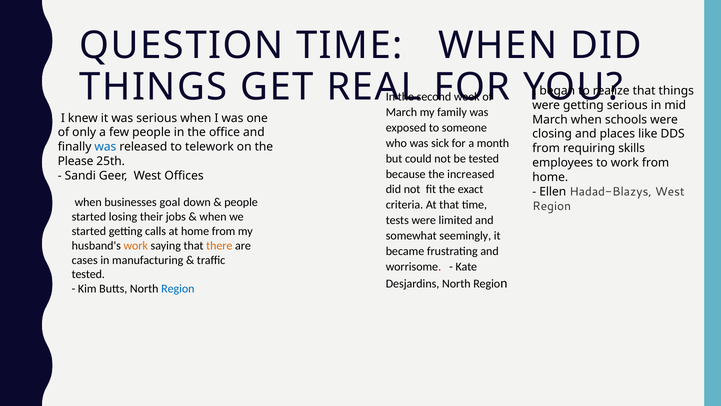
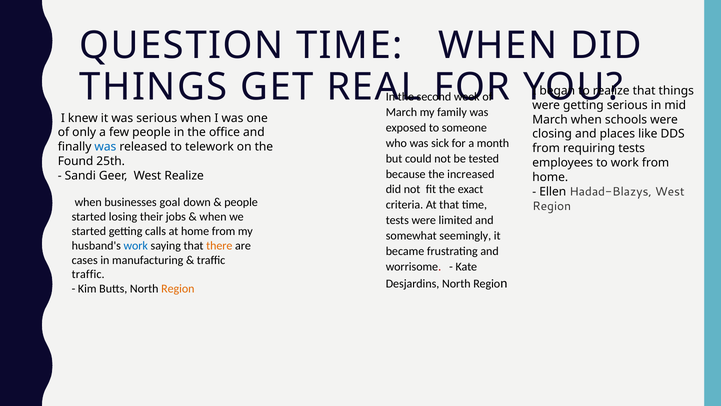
requiring skills: skills -> tests
Please: Please -> Found
West Offices: Offices -> Realize
work at (136, 245) colour: orange -> blue
tested at (88, 274): tested -> traffic
Region at (178, 289) colour: blue -> orange
